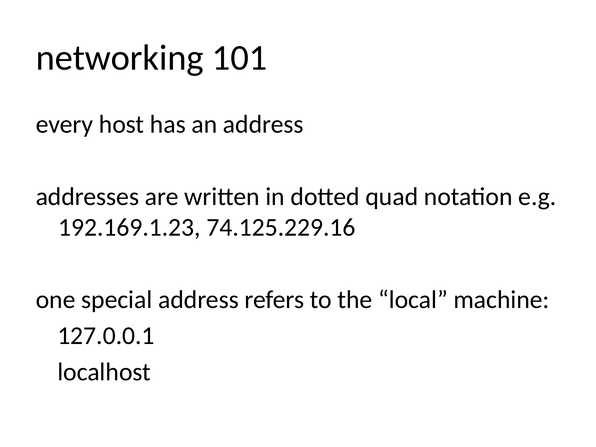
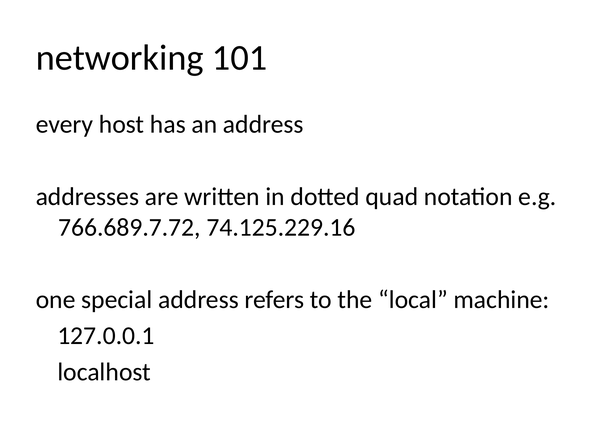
192.169.1.23: 192.169.1.23 -> 766.689.7.72
